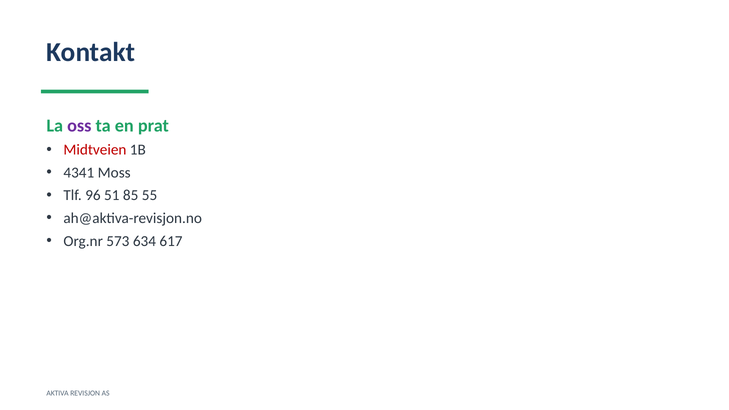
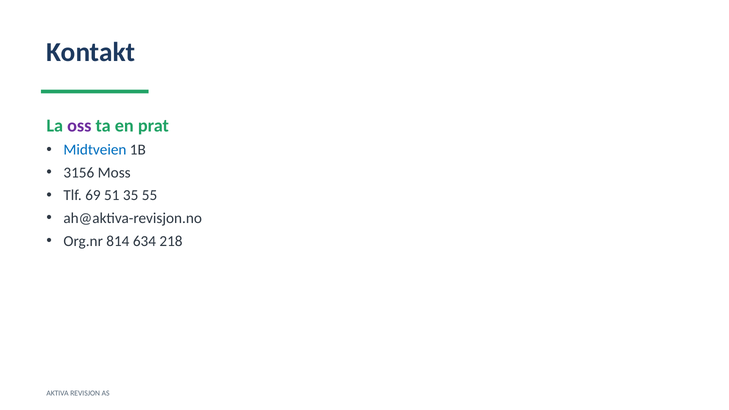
Midtveien colour: red -> blue
4341: 4341 -> 3156
96: 96 -> 69
85: 85 -> 35
573: 573 -> 814
617: 617 -> 218
